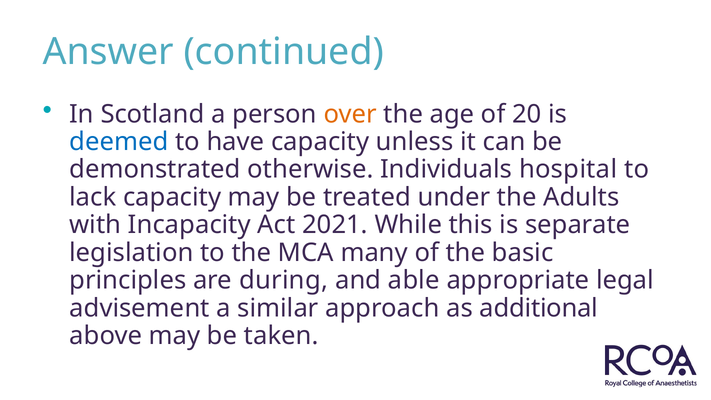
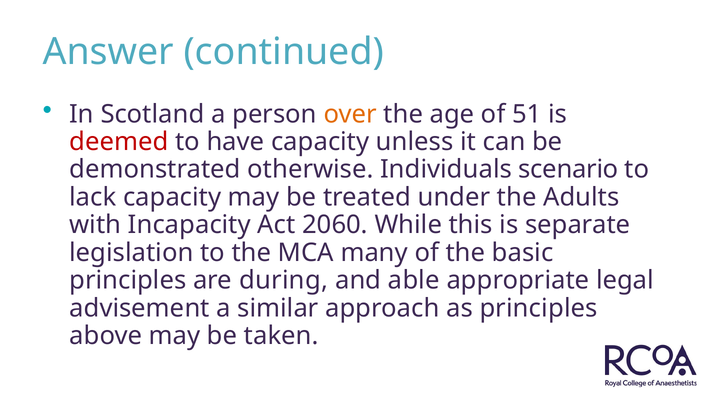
20: 20 -> 51
deemed colour: blue -> red
hospital: hospital -> scenario
2021: 2021 -> 2060
as additional: additional -> principles
